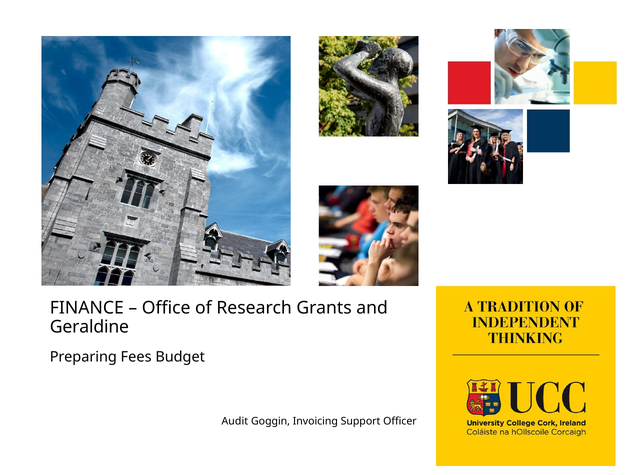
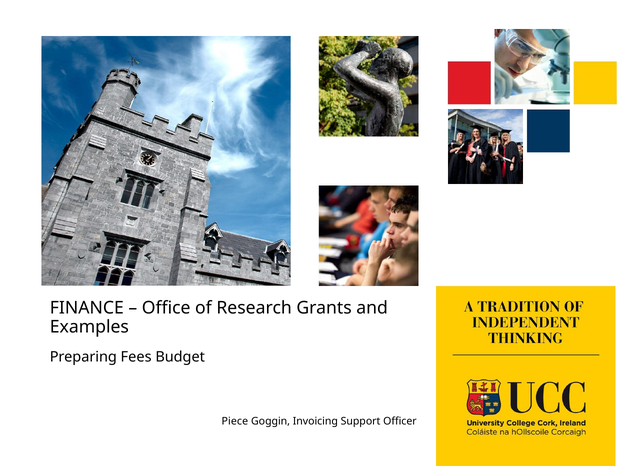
Geraldine: Geraldine -> Examples
Audit: Audit -> Piece
